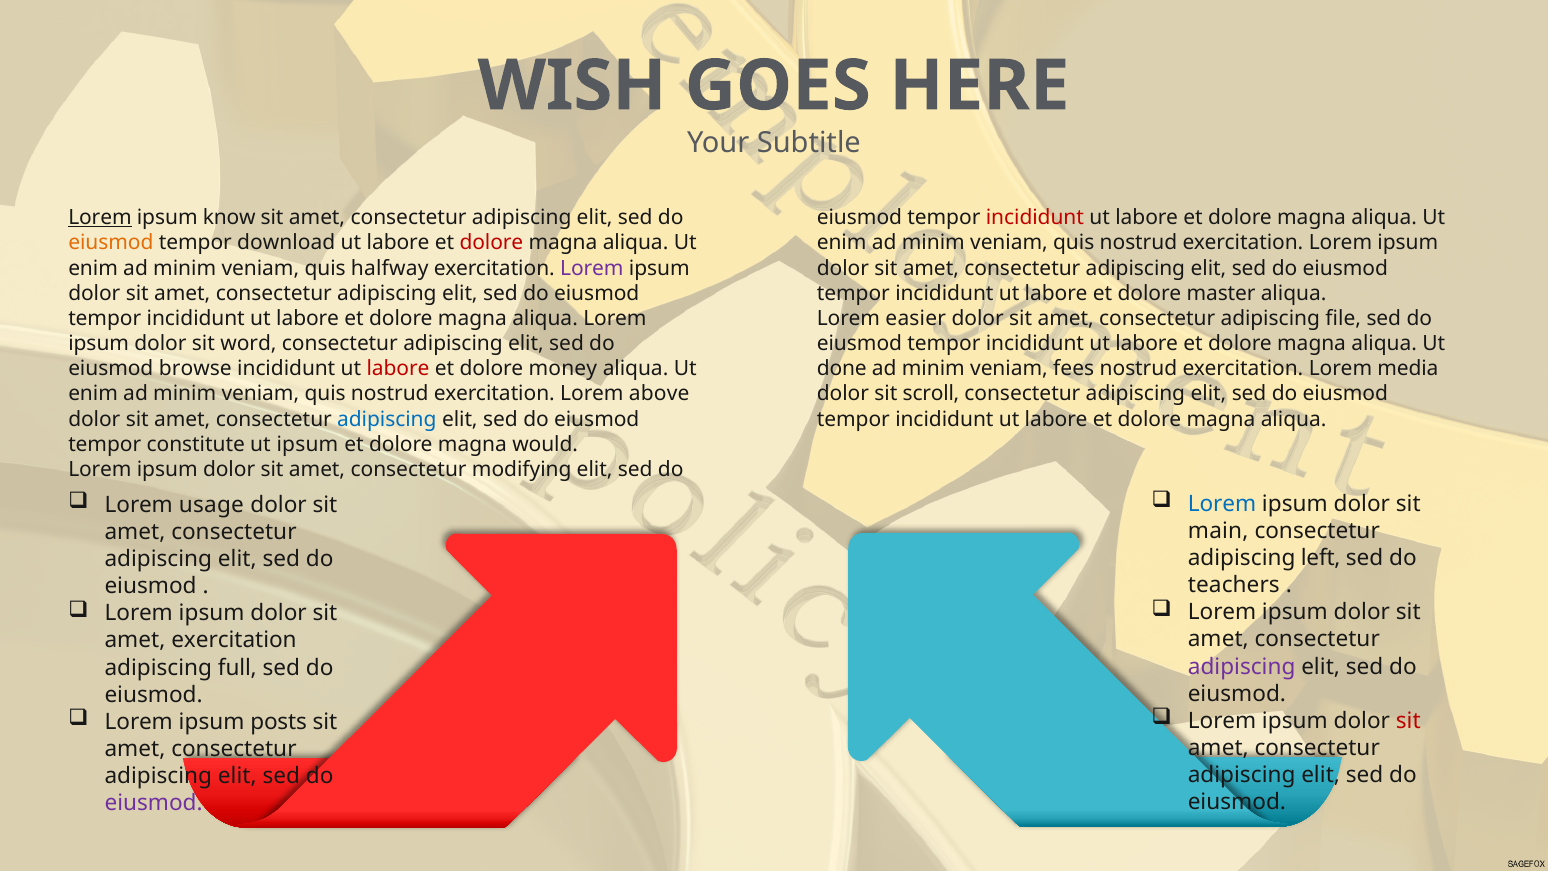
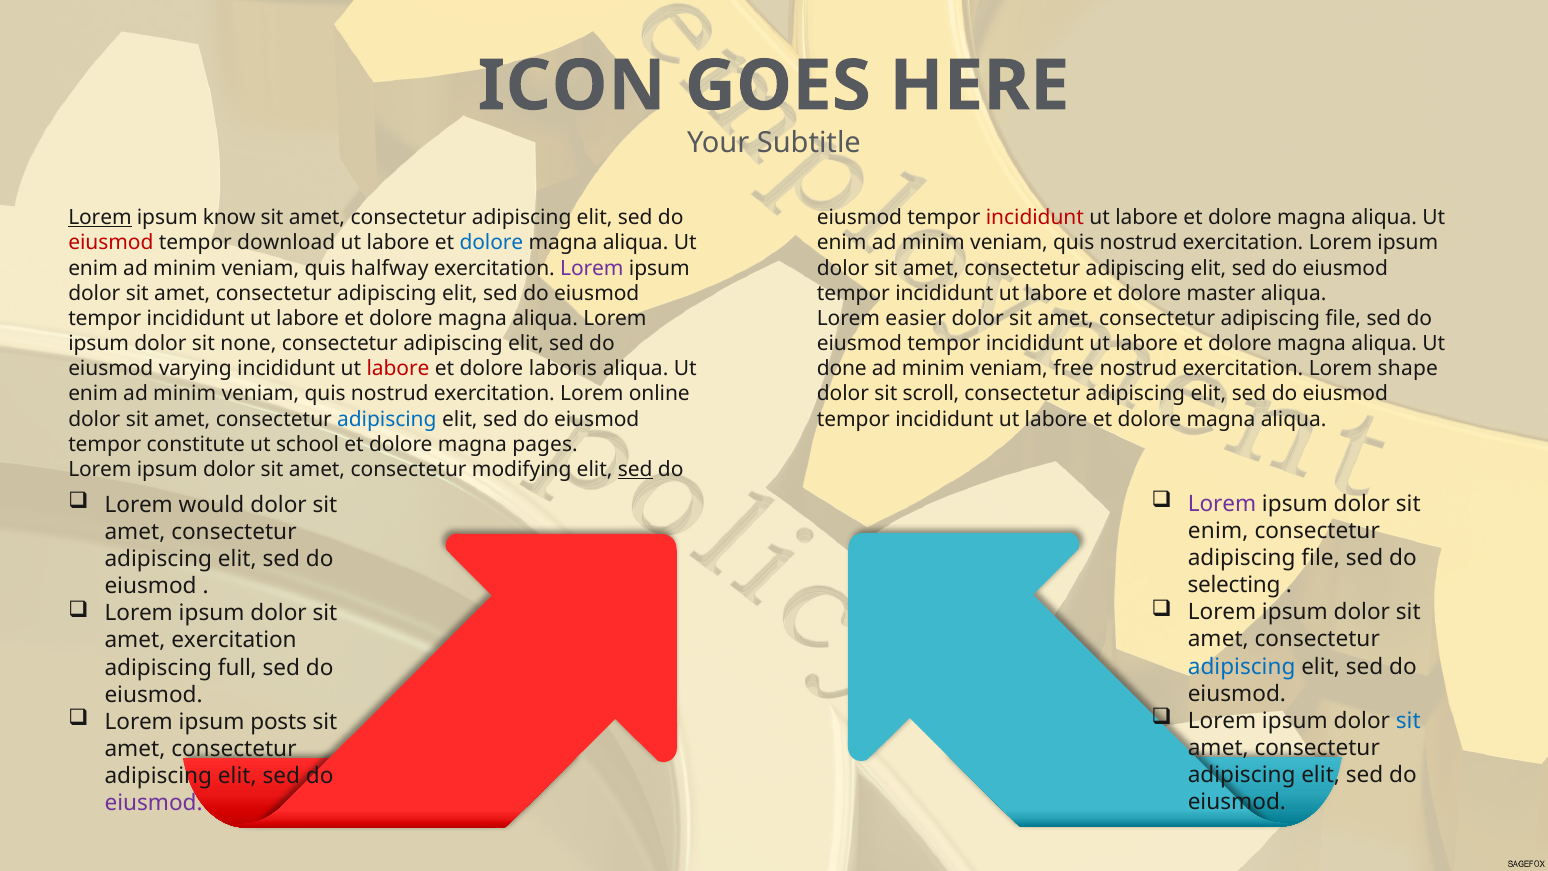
WISH: WISH -> ICON
eiusmod at (111, 243) colour: orange -> red
dolore at (491, 243) colour: red -> blue
word: word -> none
browse: browse -> varying
money: money -> laboris
fees: fees -> free
media: media -> shape
above: above -> online
ut ipsum: ipsum -> school
would: would -> pages
sed at (635, 469) underline: none -> present
Lorem at (1222, 504) colour: blue -> purple
usage: usage -> would
main at (1218, 531): main -> enim
left at (1321, 558): left -> file
teachers: teachers -> selecting
adipiscing at (1242, 666) colour: purple -> blue
sit at (1408, 721) colour: red -> blue
